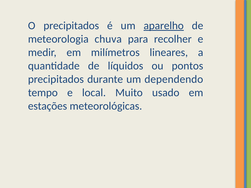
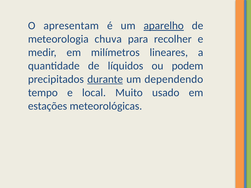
O precipitados: precipitados -> apresentam
pontos: pontos -> podem
durante underline: none -> present
